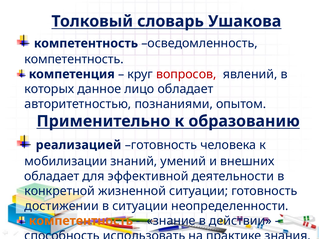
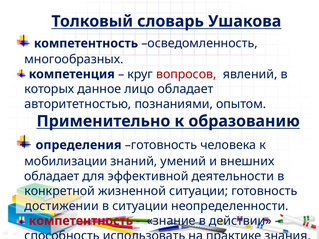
компетентность at (74, 59): компетентность -> многообразных
реализацией: реализацией -> определения
компетентность at (81, 221) colour: orange -> red
